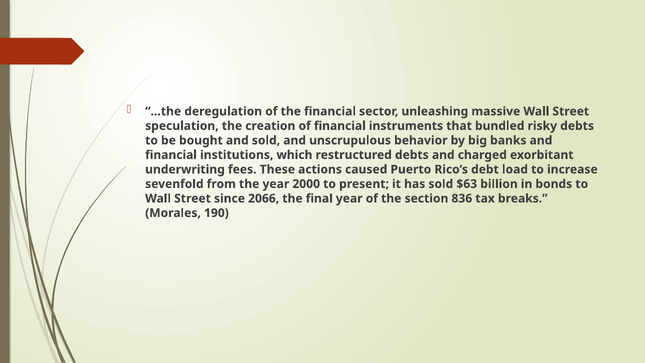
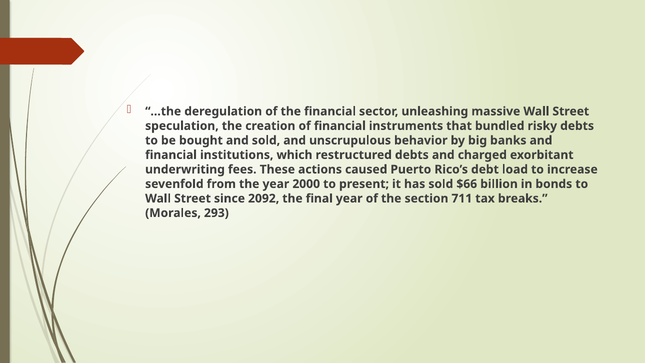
$63: $63 -> $66
2066: 2066 -> 2092
836: 836 -> 711
190: 190 -> 293
